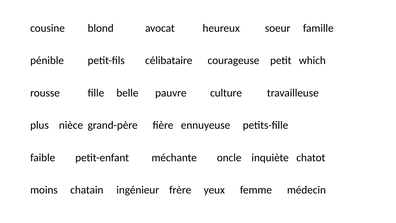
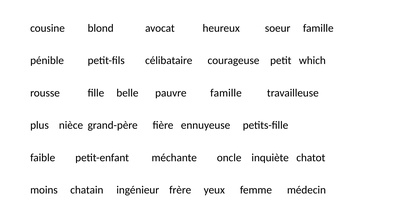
pauvre culture: culture -> famille
